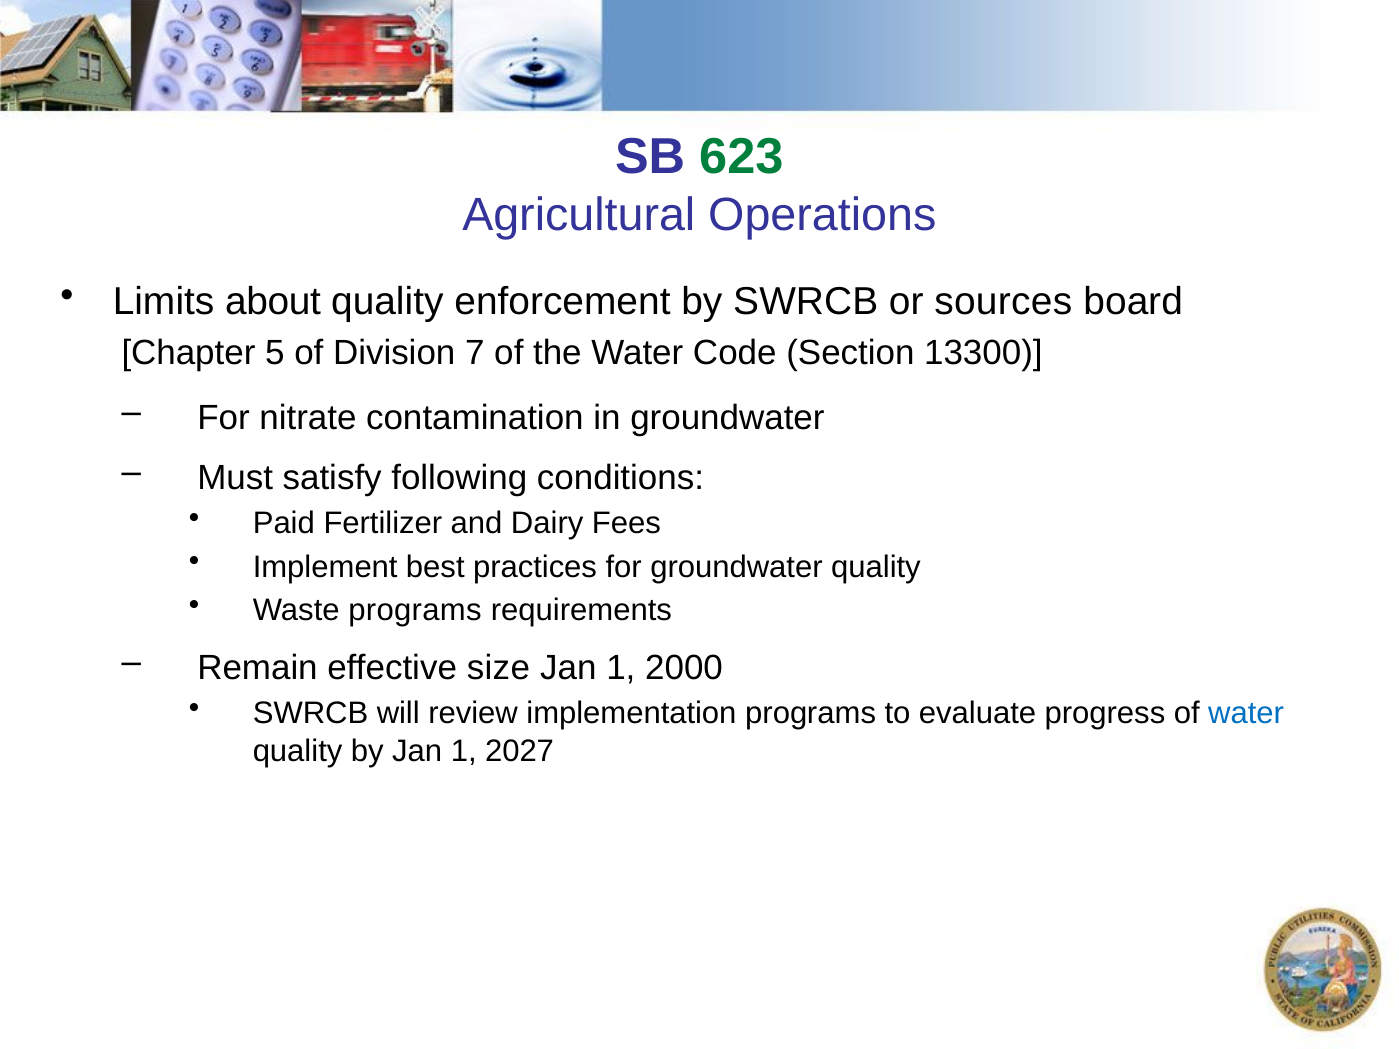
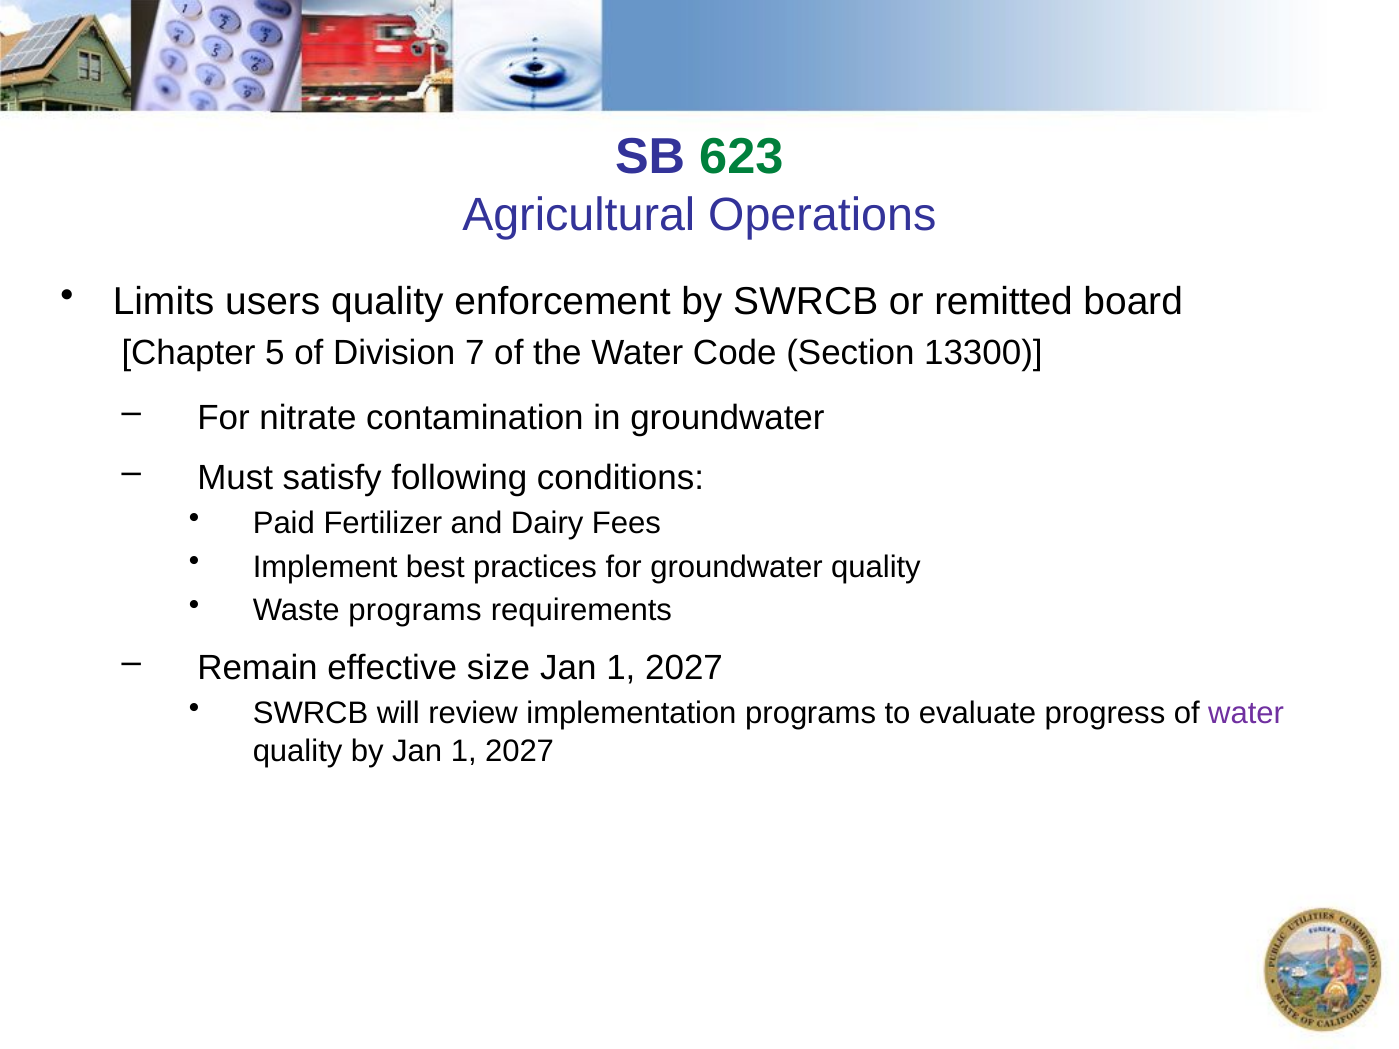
about: about -> users
sources: sources -> remitted
2000 at (684, 668): 2000 -> 2027
water at (1246, 714) colour: blue -> purple
